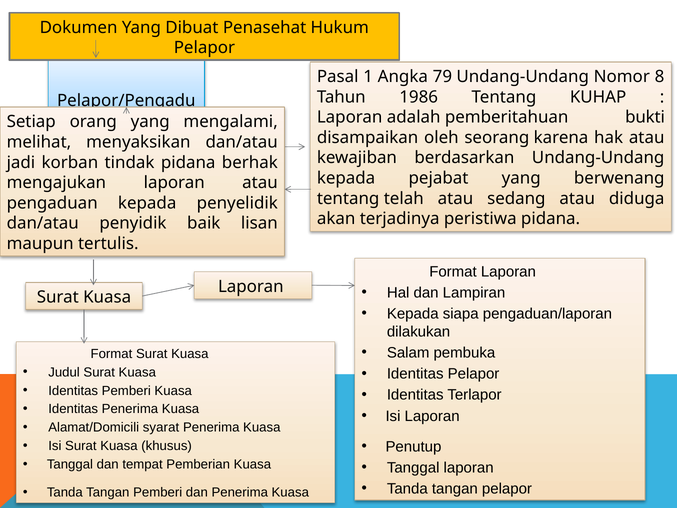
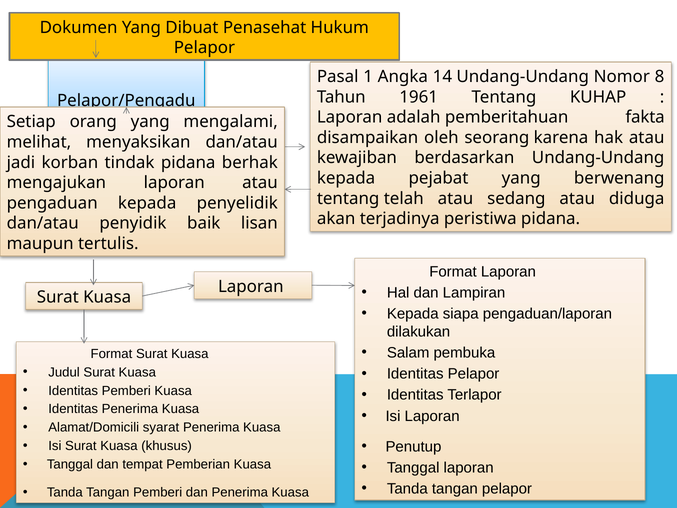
79: 79 -> 14
1986: 1986 -> 1961
bukti: bukti -> fakta
